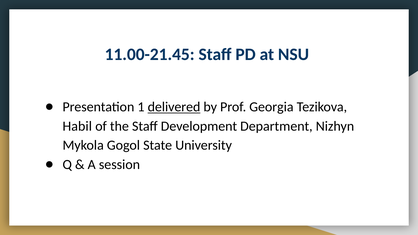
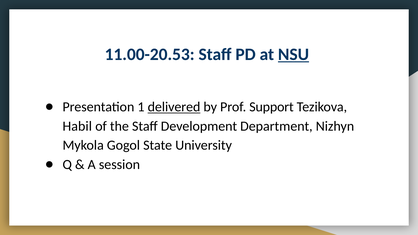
11.00-21.45: 11.00-21.45 -> 11.00-20.53
NSU underline: none -> present
Georgia: Georgia -> Support
